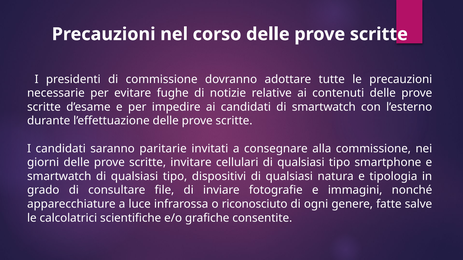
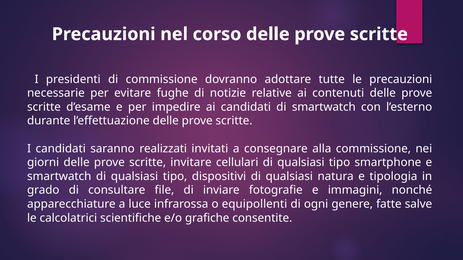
paritarie: paritarie -> realizzati
riconosciuto: riconosciuto -> equipollenti
